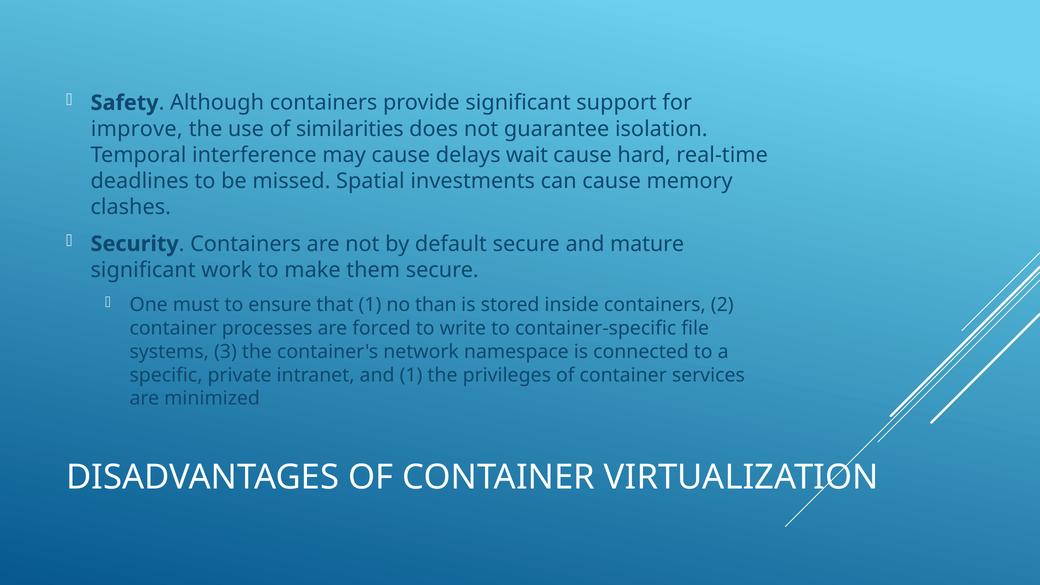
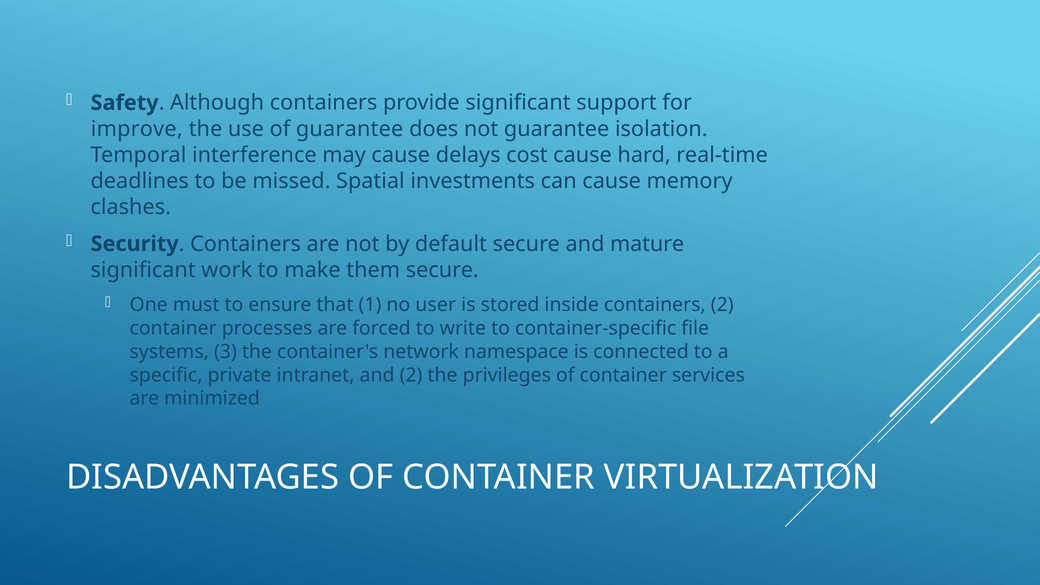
of similarities: similarities -> guarantee
wait: wait -> cost
than: than -> user
and 1: 1 -> 2
